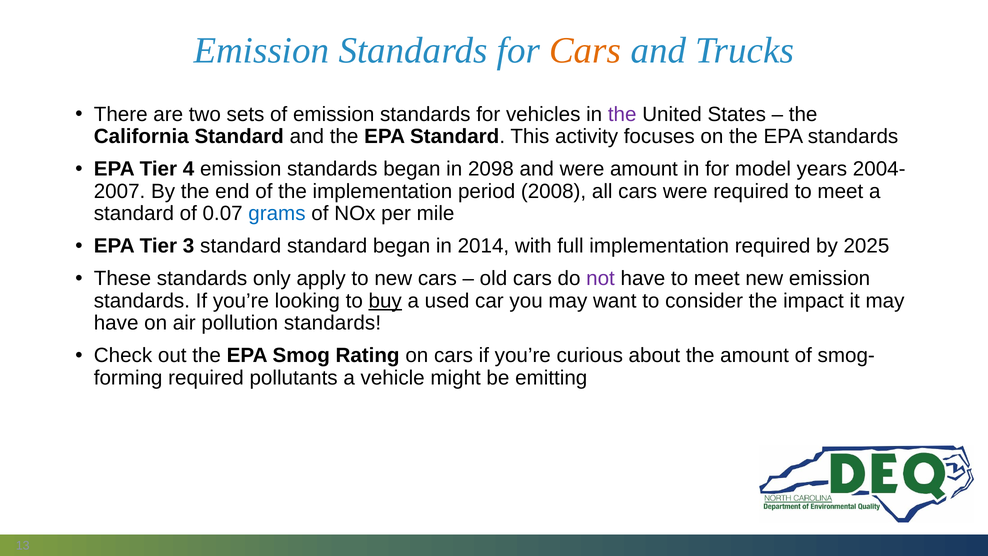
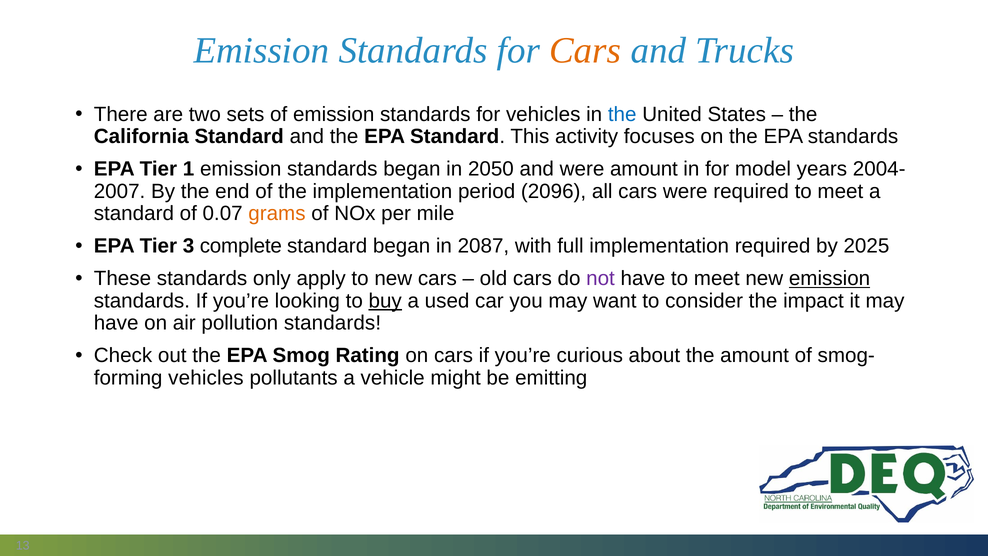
the at (622, 114) colour: purple -> blue
4: 4 -> 1
2098: 2098 -> 2050
2008: 2008 -> 2096
grams colour: blue -> orange
3 standard: standard -> complete
2014: 2014 -> 2087
emission at (830, 279) underline: none -> present
required at (206, 378): required -> vehicles
